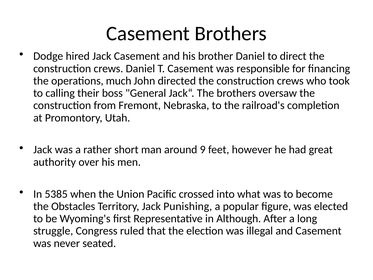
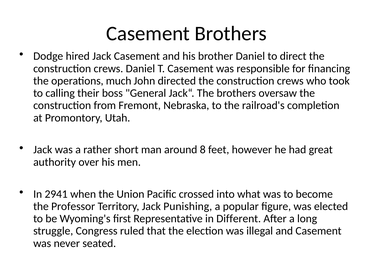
9: 9 -> 8
5385: 5385 -> 2941
Obstacles: Obstacles -> Professor
Although: Although -> Different
